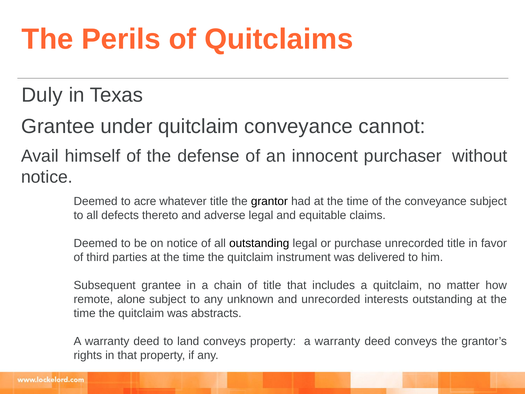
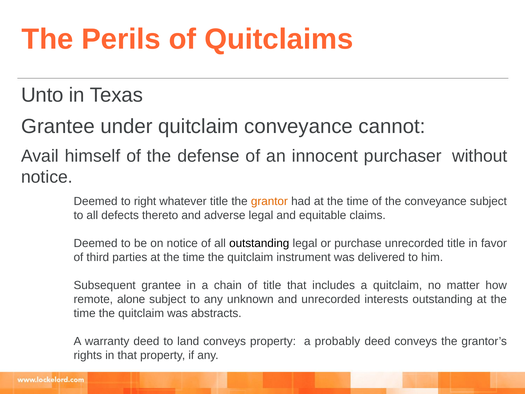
Duly: Duly -> Unto
acre: acre -> right
grantor colour: black -> orange
property a warranty: warranty -> probably
